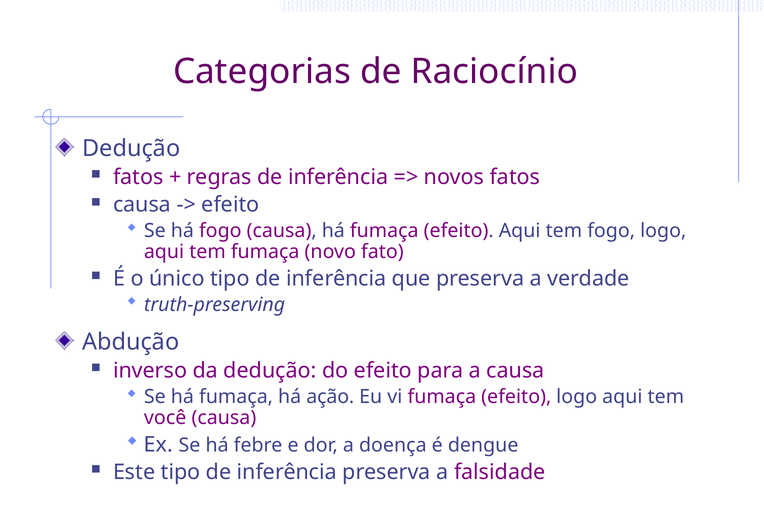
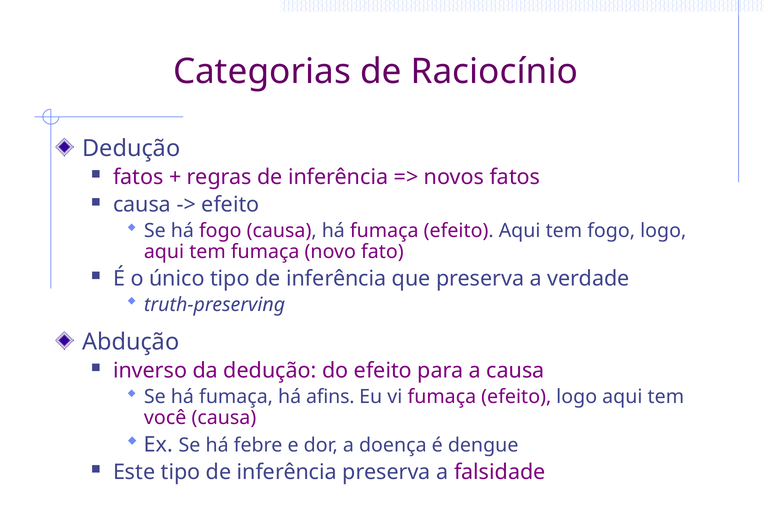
ação: ação -> afins
